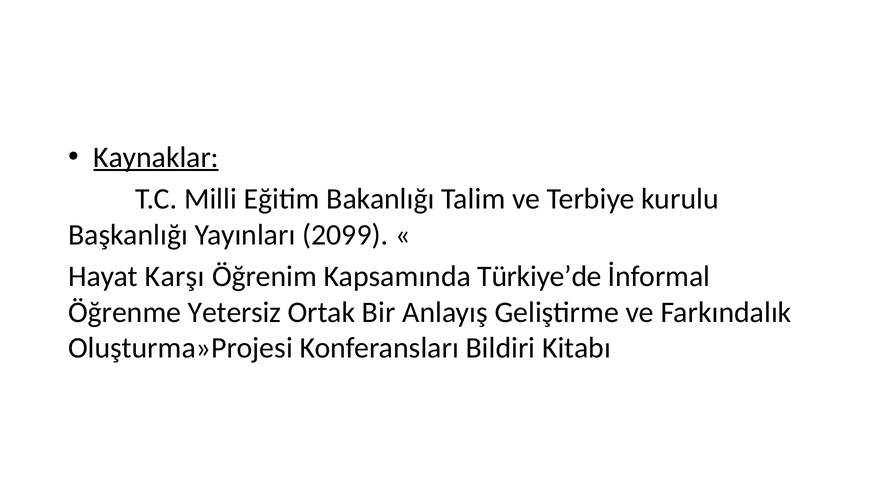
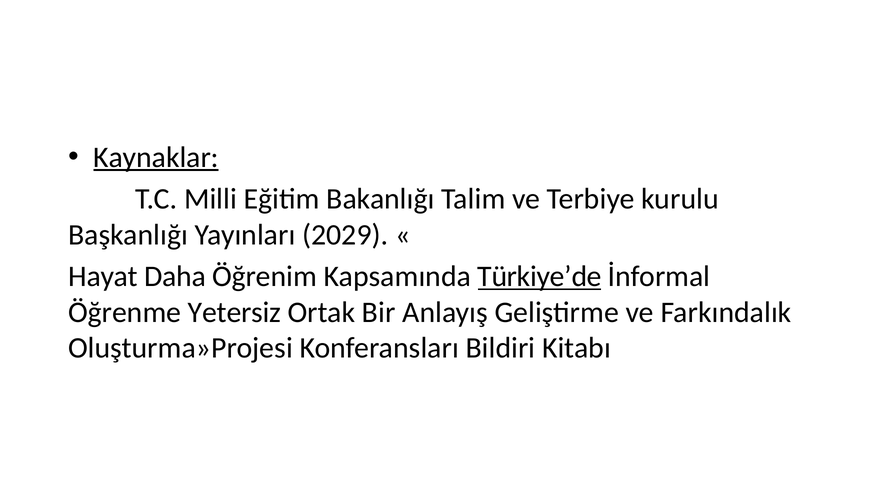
2099: 2099 -> 2029
Karşı: Karşı -> Daha
Türkiye’de underline: none -> present
